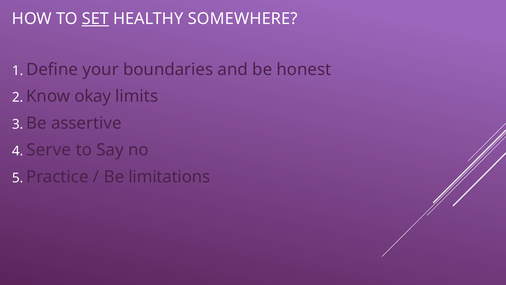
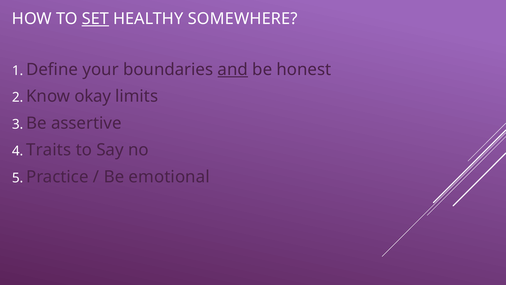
and underline: none -> present
Serve: Serve -> Traits
limitations: limitations -> emotional
